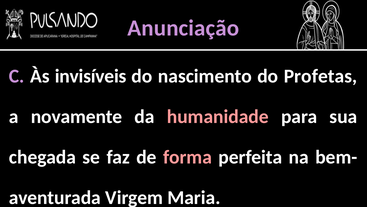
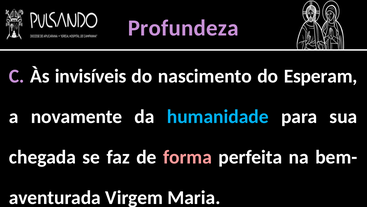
Anunciação: Anunciação -> Profundeza
Profetas: Profetas -> Esperam
humanidade colour: pink -> light blue
